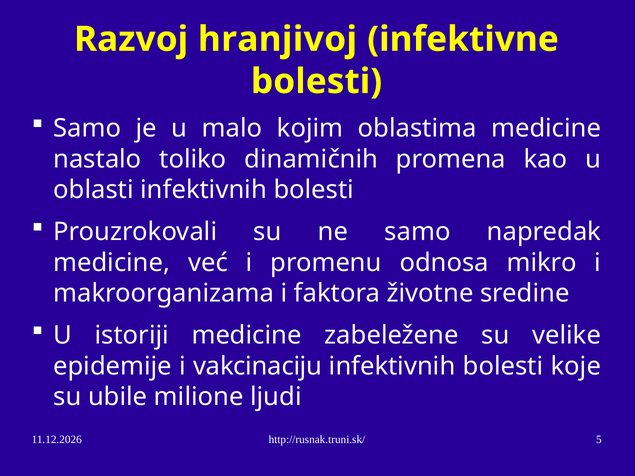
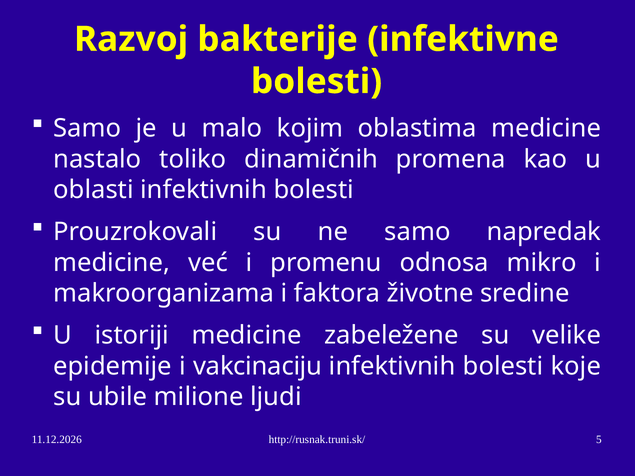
hranjivoj: hranjivoj -> bakterije
